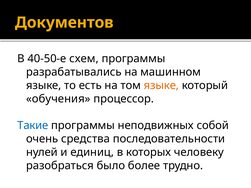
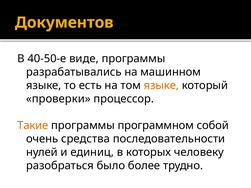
схем: схем -> виде
обучения: обучения -> проверки
Такие colour: blue -> orange
неподвижных: неподвижных -> программном
